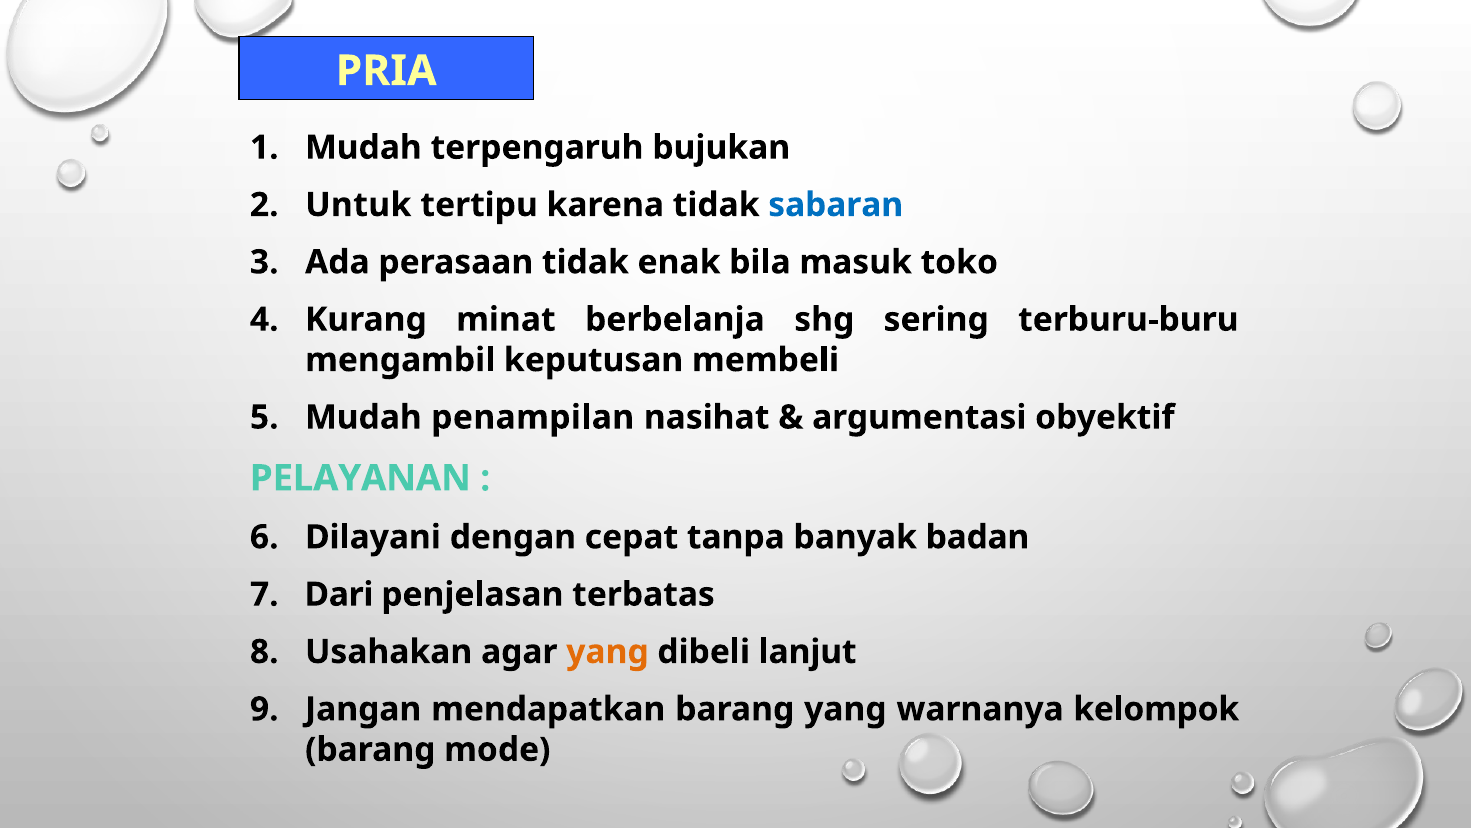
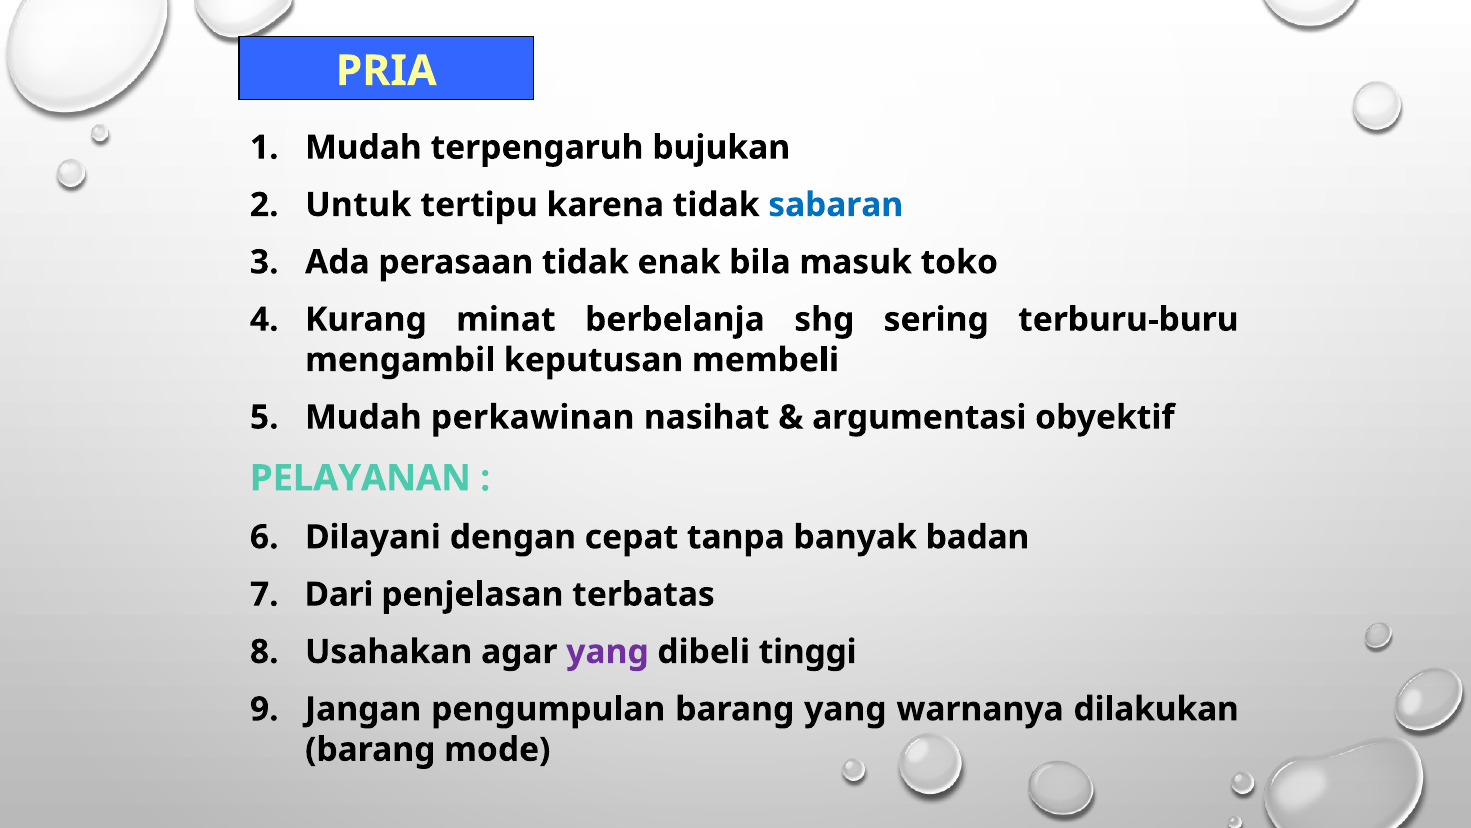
penampilan: penampilan -> perkawinan
yang at (607, 651) colour: orange -> purple
lanjut: lanjut -> tinggi
mendapatkan: mendapatkan -> pengumpulan
kelompok: kelompok -> dilakukan
